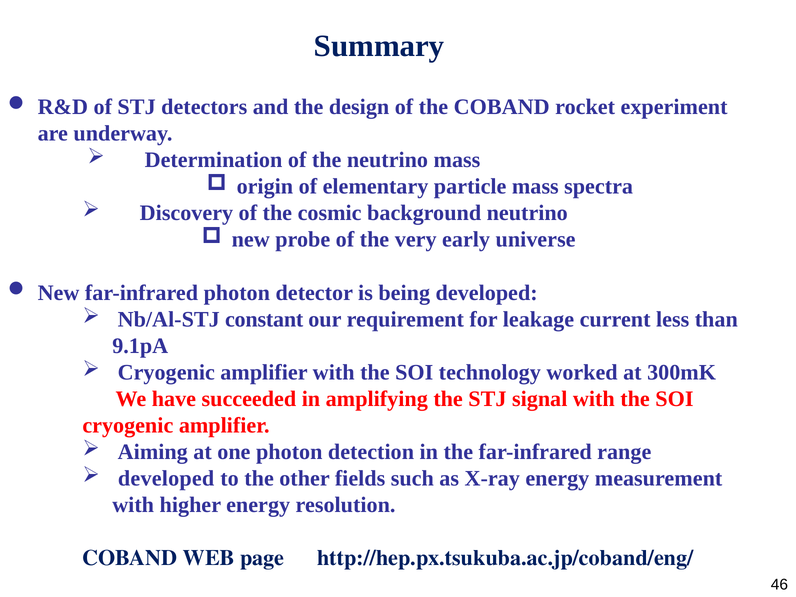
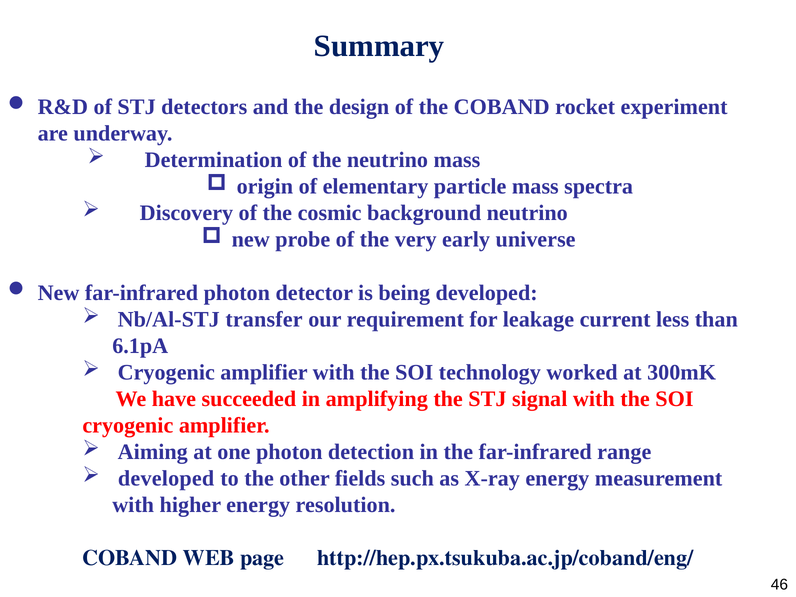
constant: constant -> transfer
9.1pA: 9.1pA -> 6.1pA
